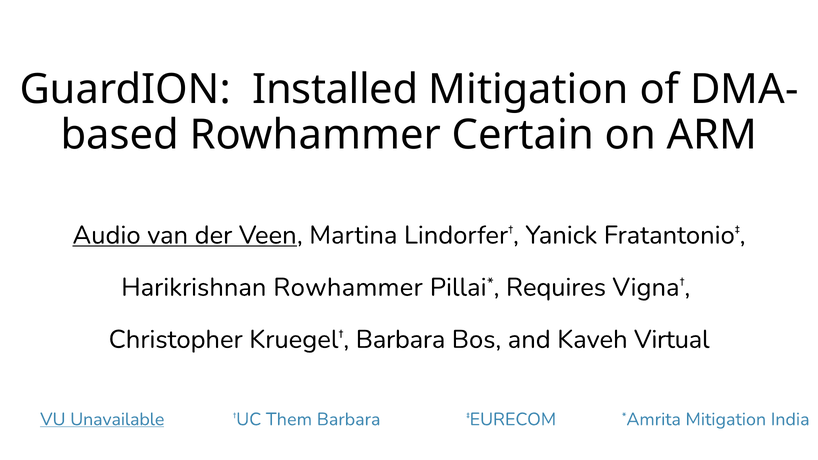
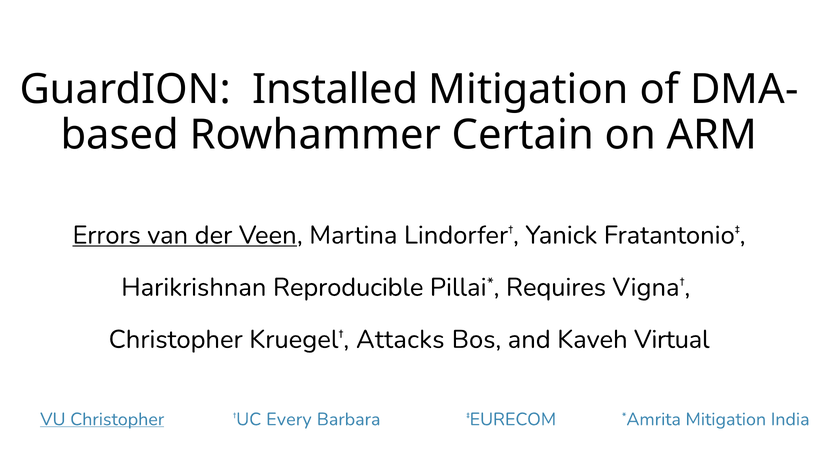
Audio: Audio -> Errors
Harikrishnan Rowhammer: Rowhammer -> Reproducible
Kruegel† Barbara: Barbara -> Attacks
VU Unavailable: Unavailable -> Christopher
Them: Them -> Every
